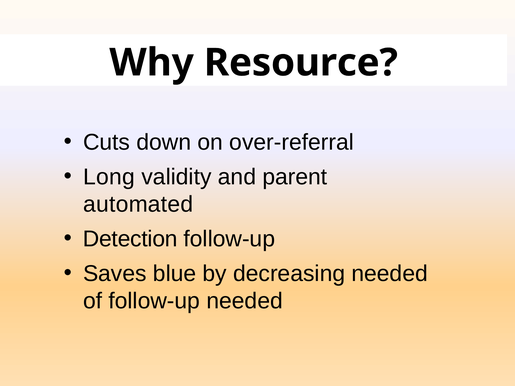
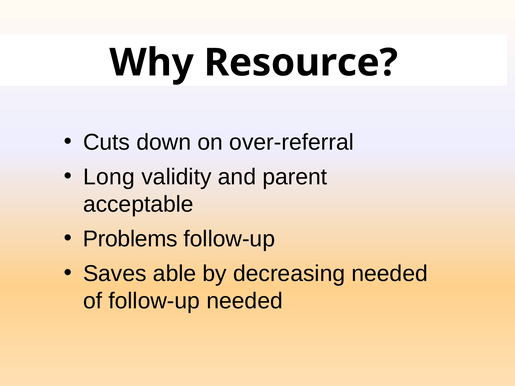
automated: automated -> acceptable
Detection: Detection -> Problems
blue: blue -> able
